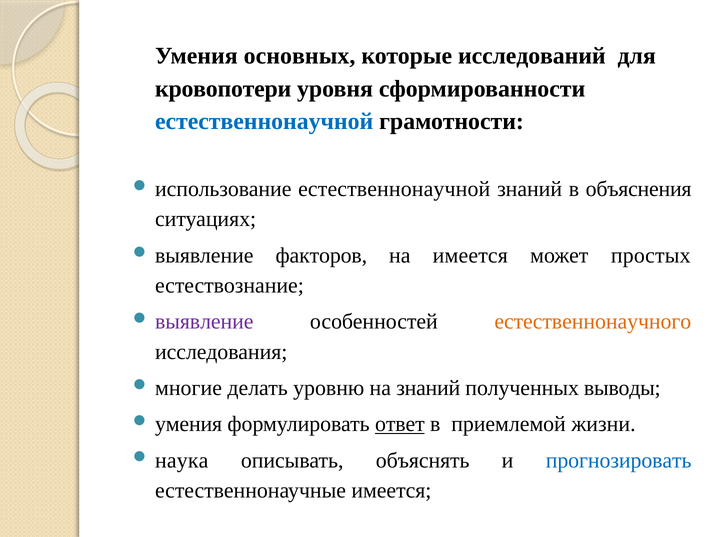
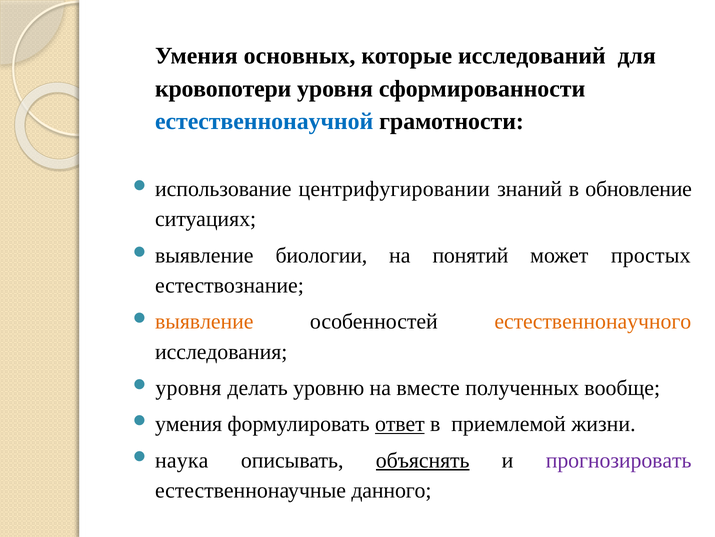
использование естественнонаучной: естественнонаучной -> центрифугировании
объяснения: объяснения -> обновление
факторов: факторов -> биологии
на имеется: имеется -> понятий
выявление at (204, 321) colour: purple -> orange
многие at (189, 387): многие -> уровня
на знаний: знаний -> вместе
выводы: выводы -> вообще
объяснять underline: none -> present
прогнозировать colour: blue -> purple
естественнонаучные имеется: имеется -> данного
